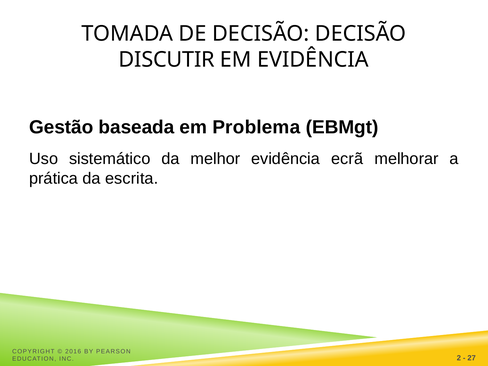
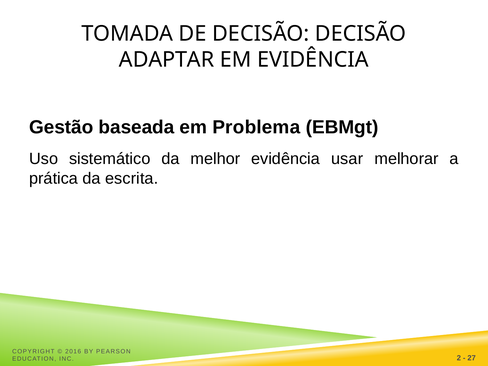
DISCUTIR: DISCUTIR -> ADAPTAR
ecrã: ecrã -> usar
